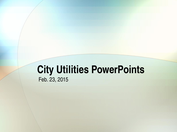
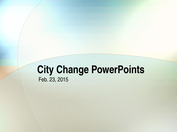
Utilities: Utilities -> Change
